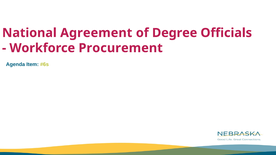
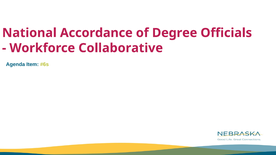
Agreement: Agreement -> Accordance
Procurement: Procurement -> Collaborative
